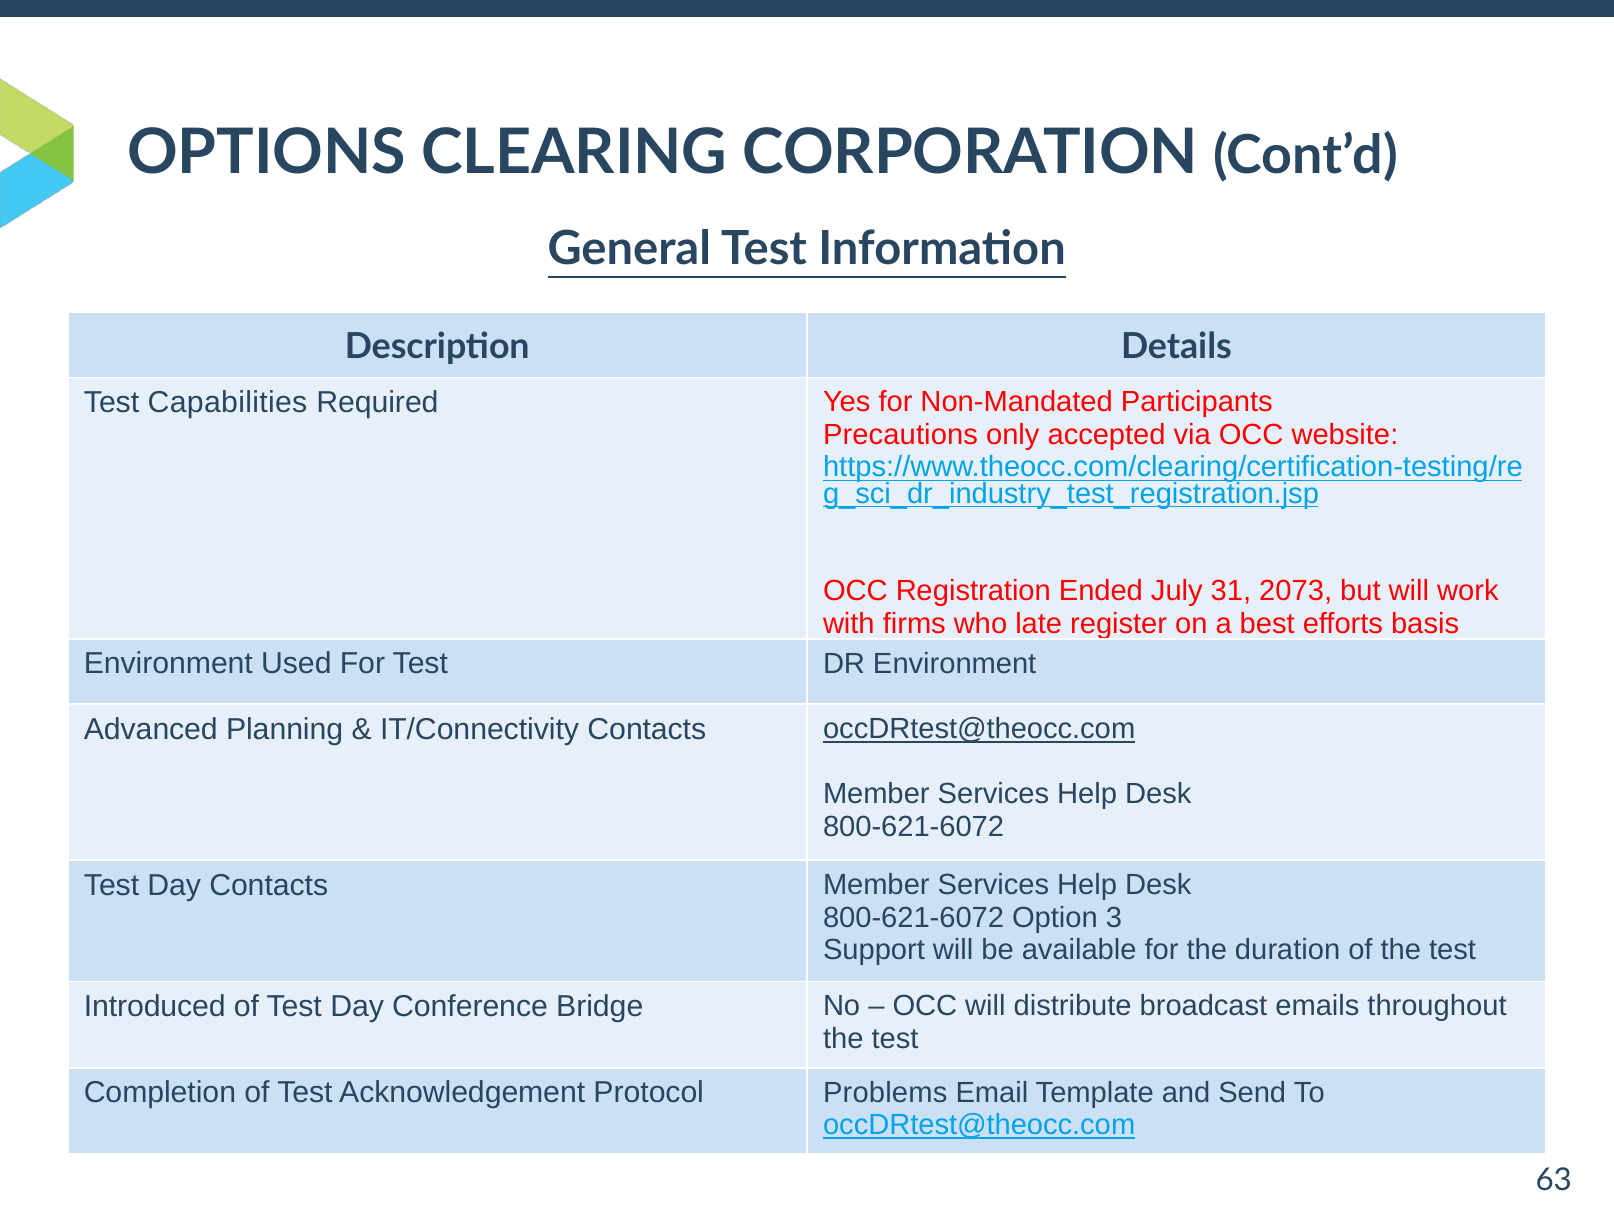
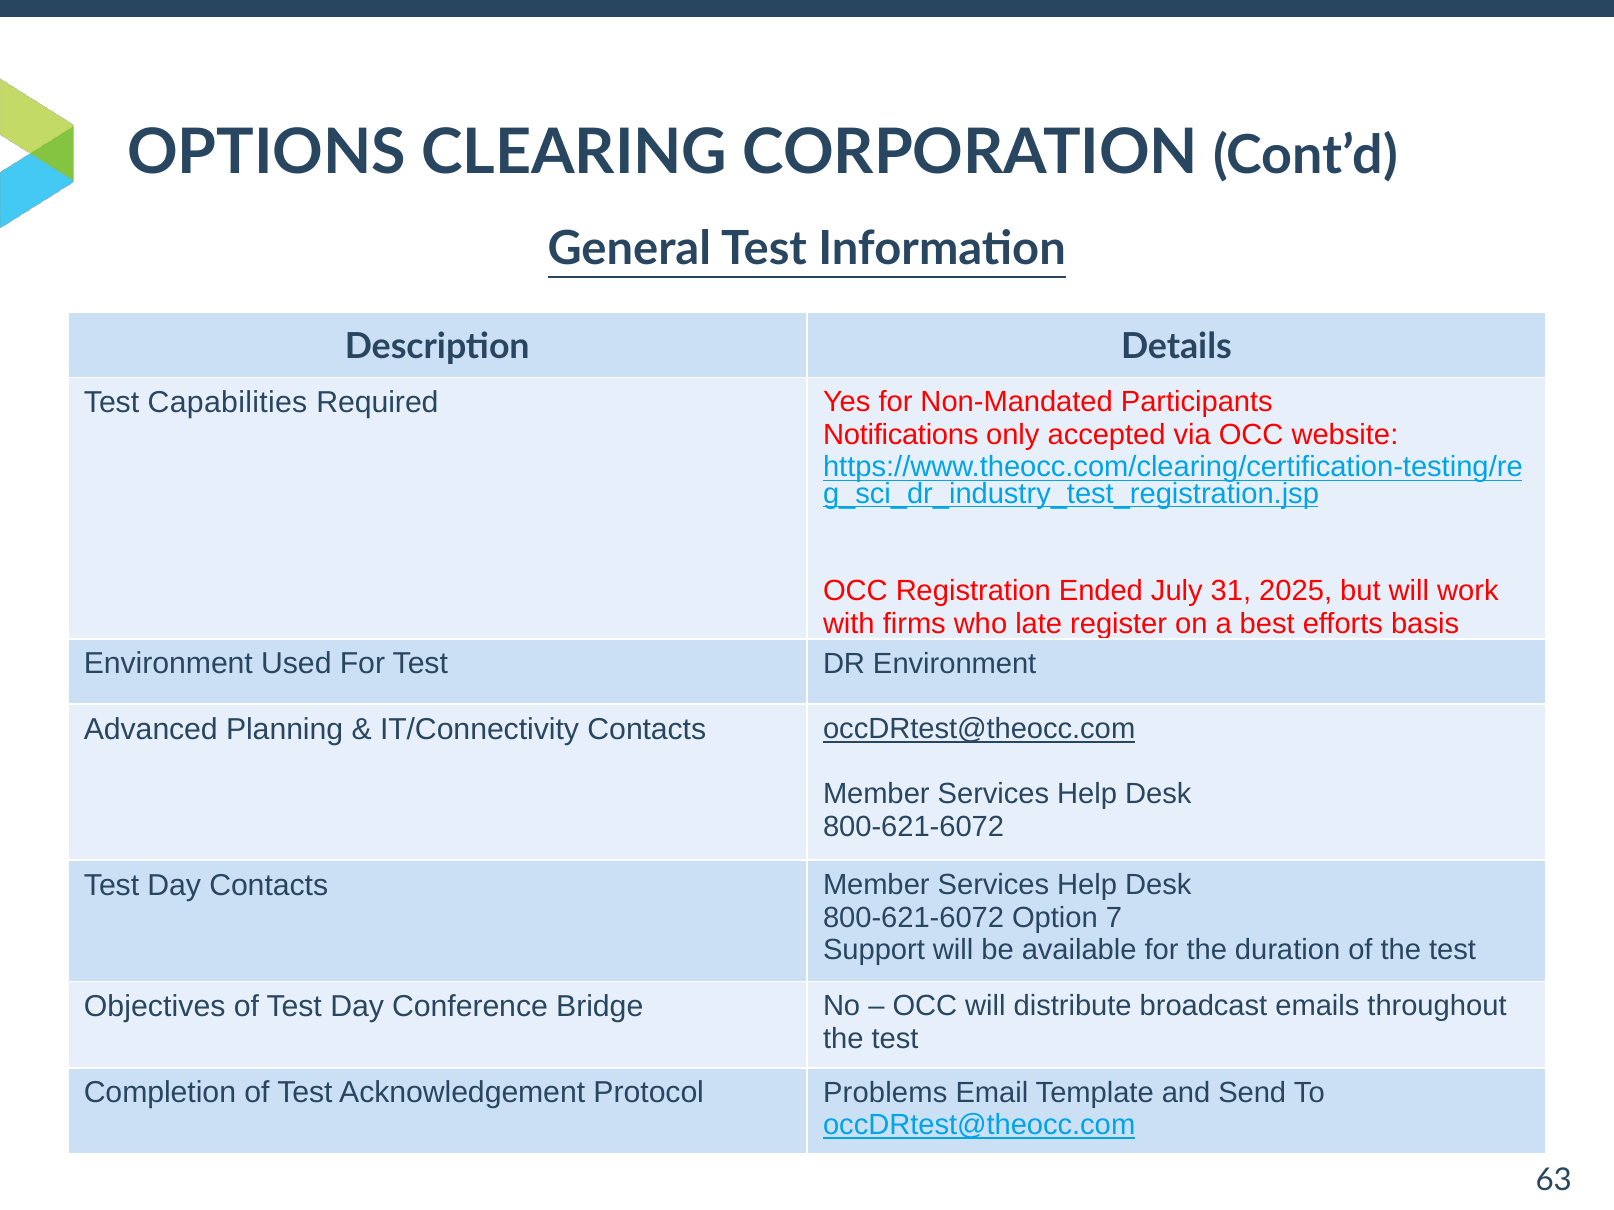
Precautions: Precautions -> Notifications
2073: 2073 -> 2025
3: 3 -> 7
Introduced: Introduced -> Objectives
